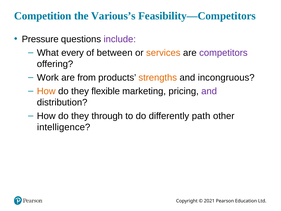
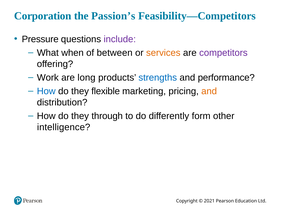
Competition: Competition -> Corporation
Various’s: Various’s -> Passion’s
every: every -> when
from: from -> long
strengths colour: orange -> blue
incongruous: incongruous -> performance
How at (46, 91) colour: orange -> blue
and at (209, 91) colour: purple -> orange
path: path -> form
